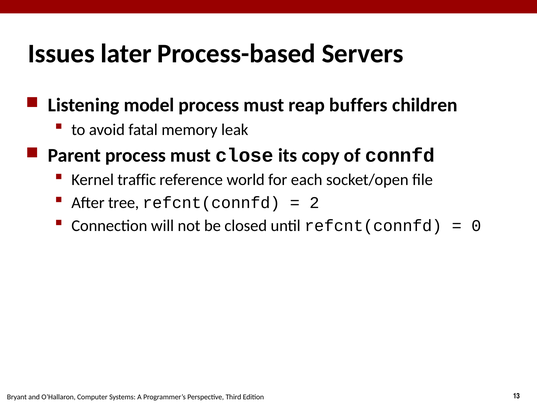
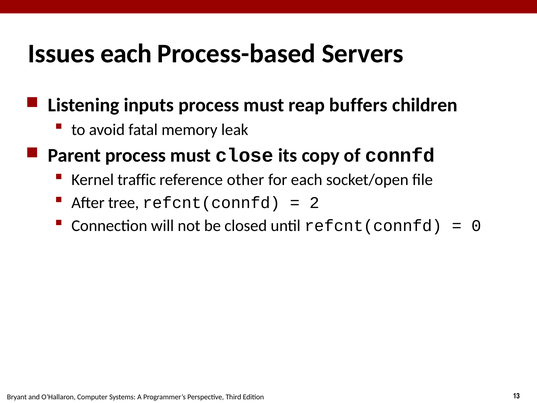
Issues later: later -> each
model: model -> inputs
world: world -> other
